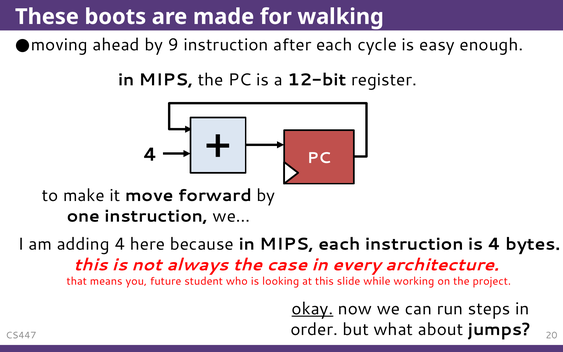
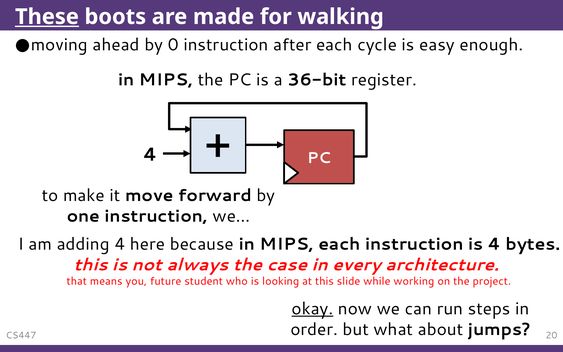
These underline: none -> present
9: 9 -> 0
12-bit: 12-bit -> 36-bit
